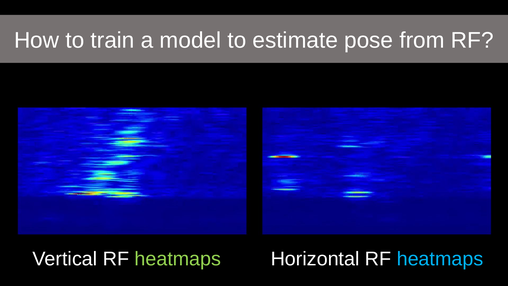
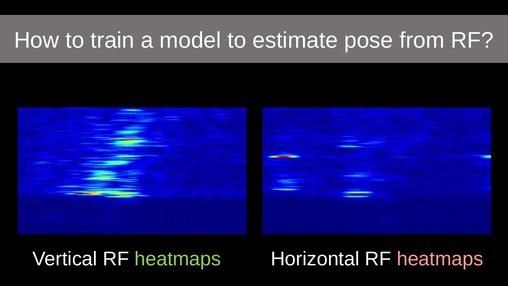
heatmaps at (440, 259) colour: light blue -> pink
